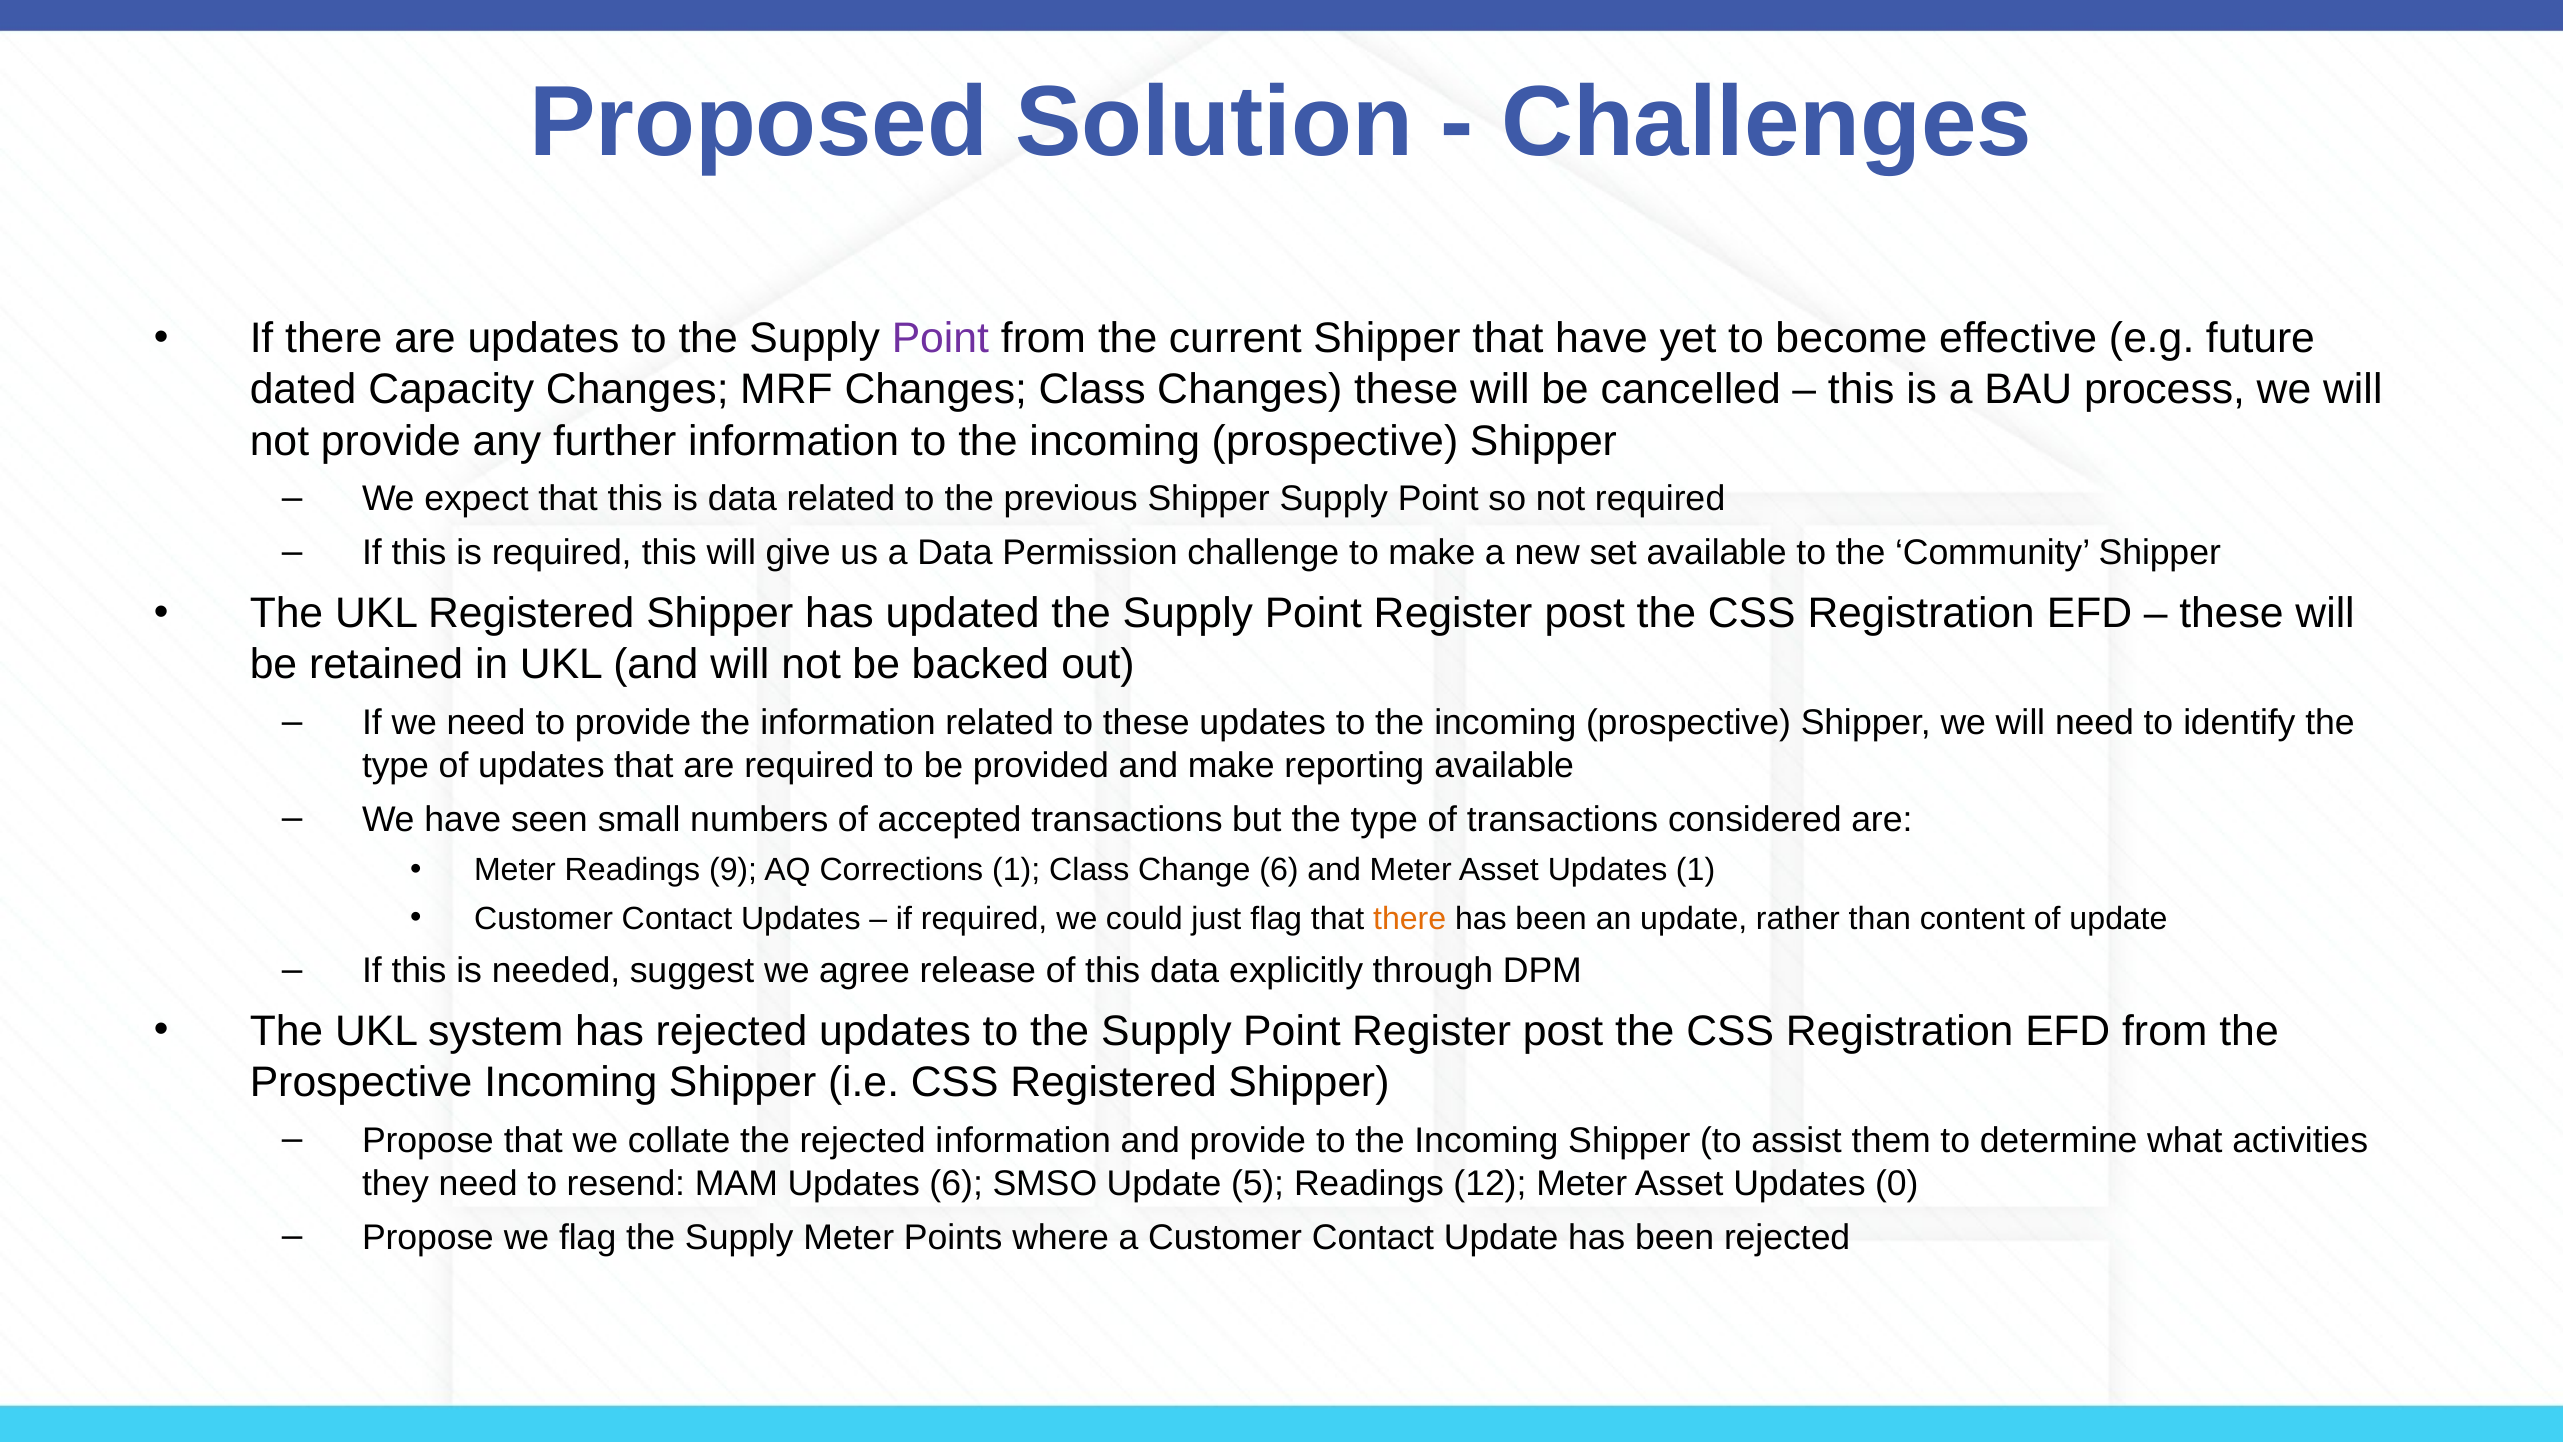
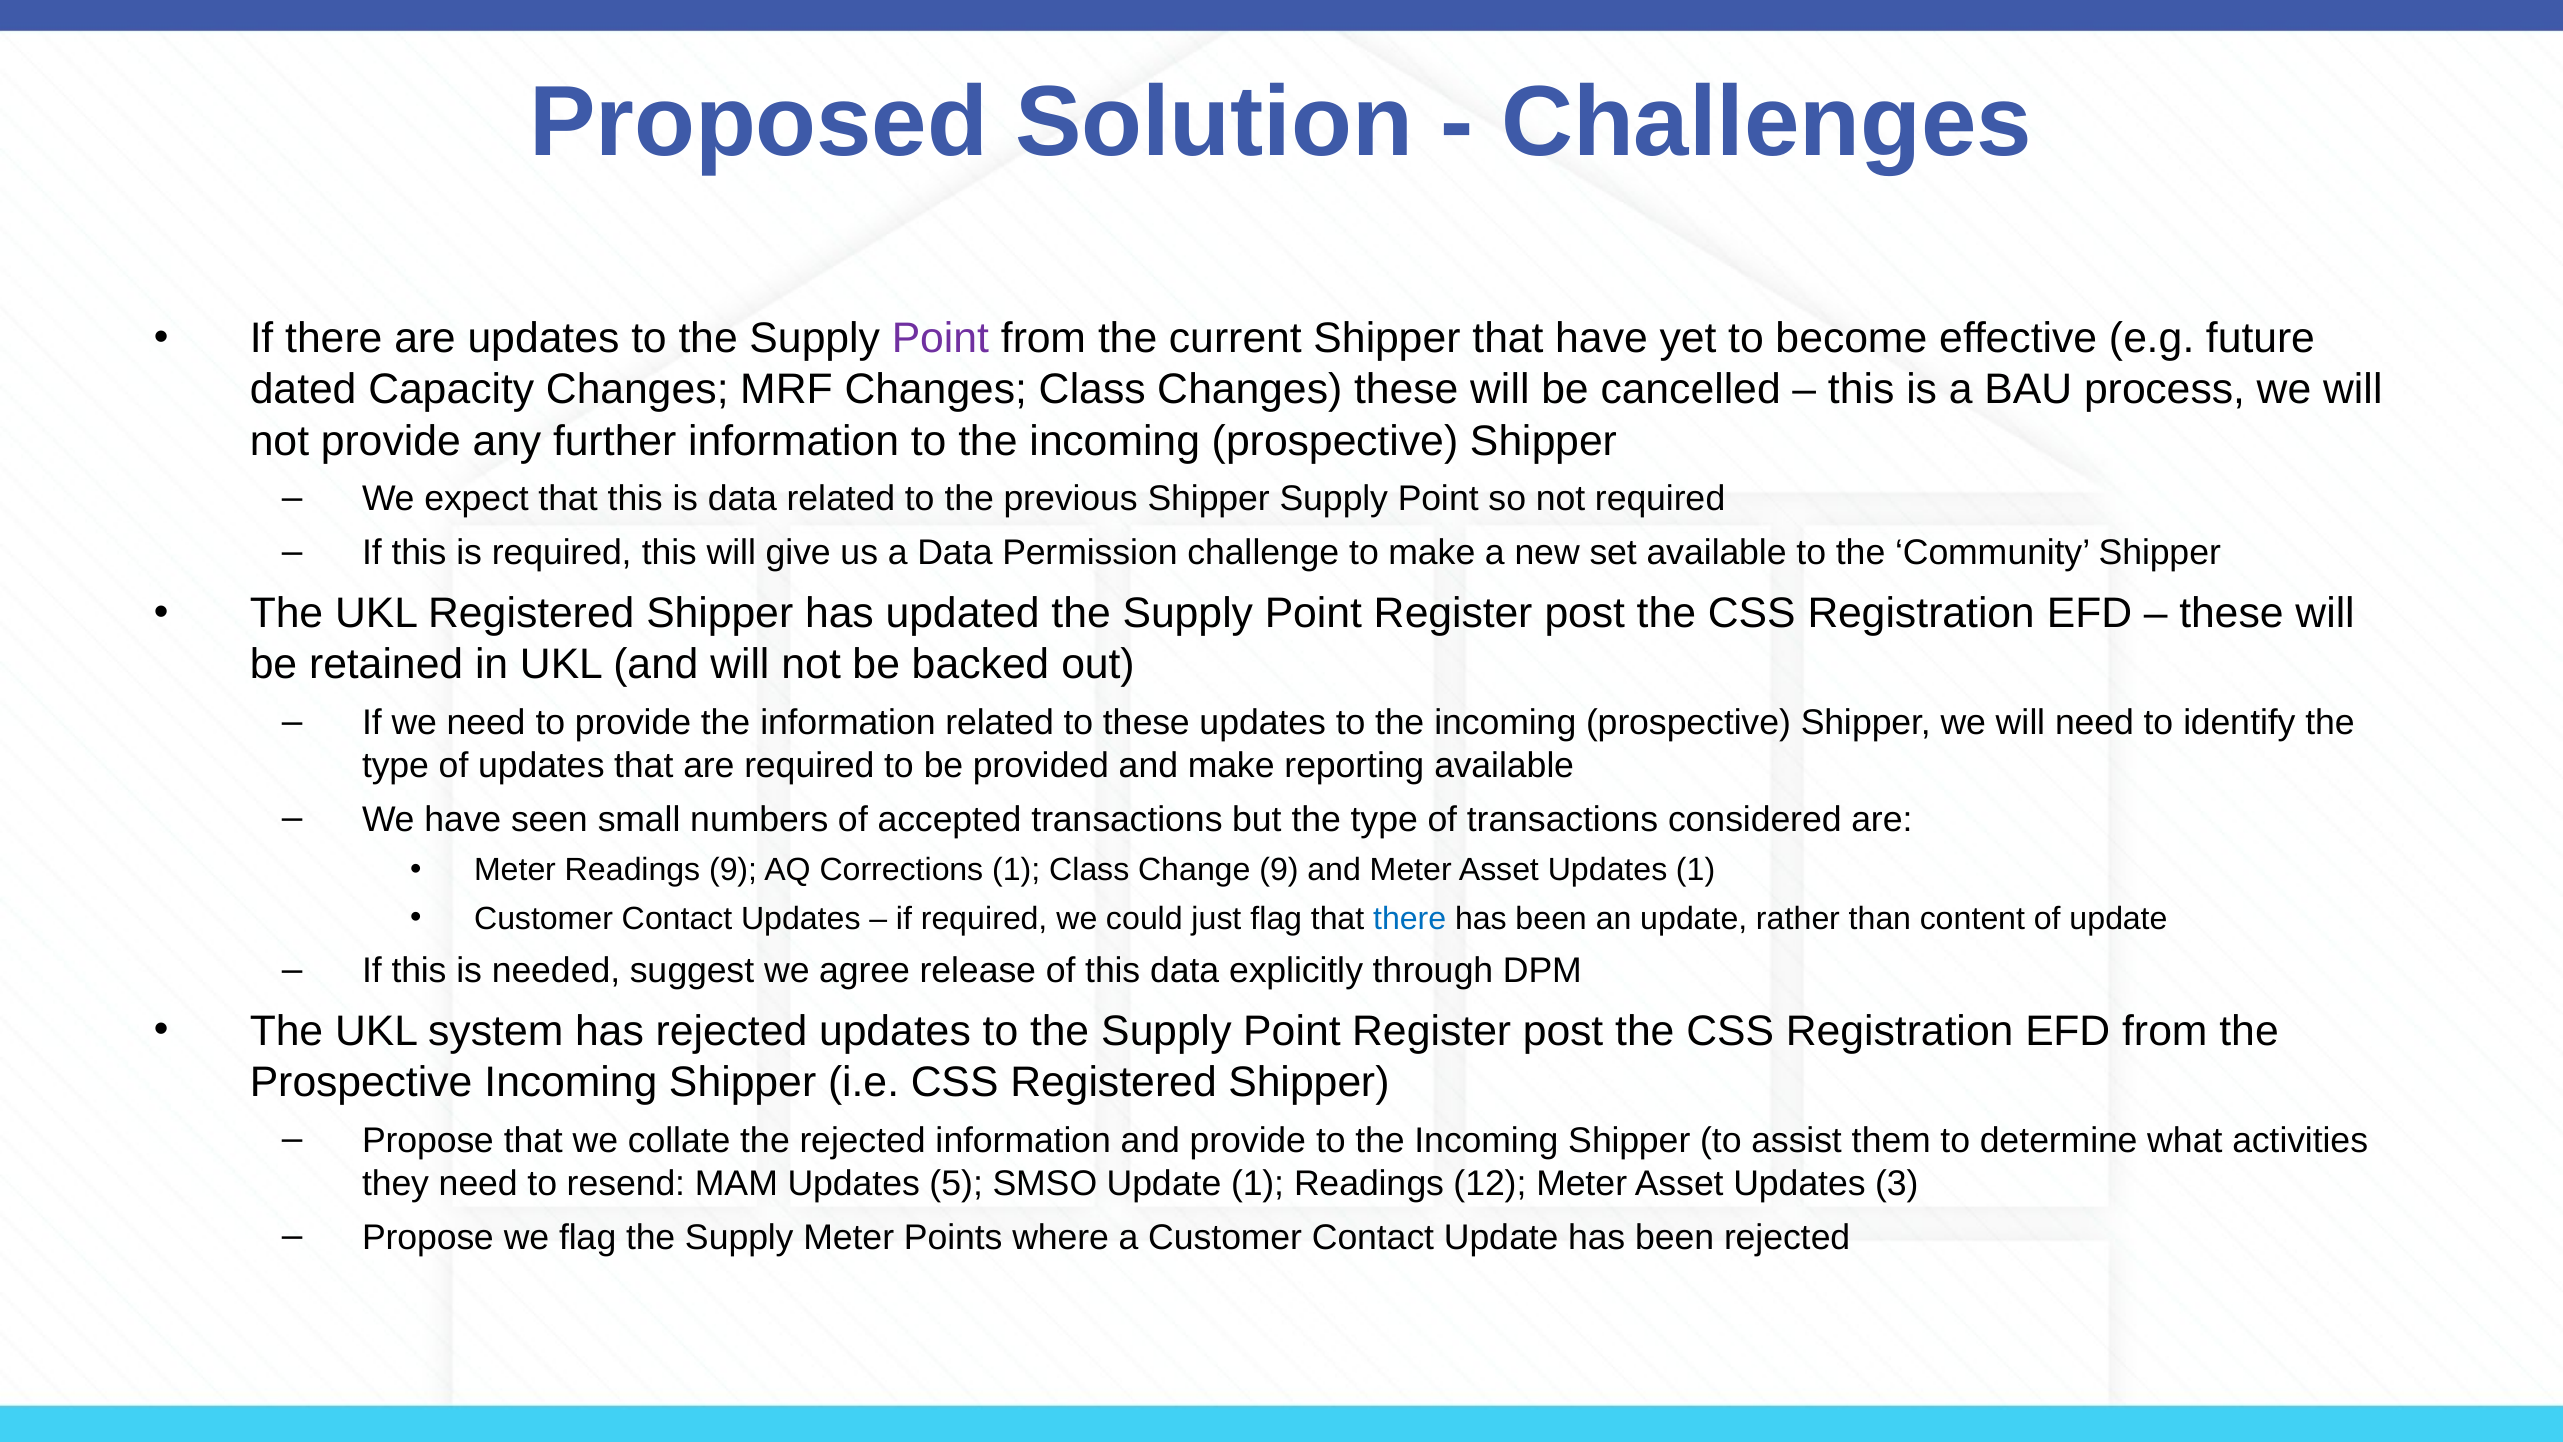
Change 6: 6 -> 9
there at (1410, 918) colour: orange -> blue
Updates 6: 6 -> 5
Update 5: 5 -> 1
0: 0 -> 3
